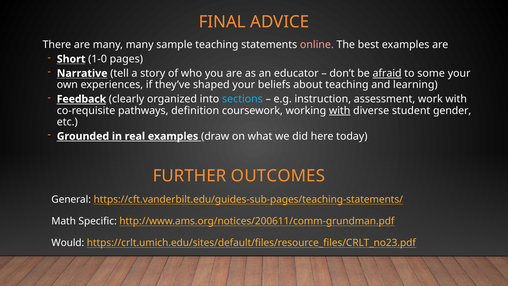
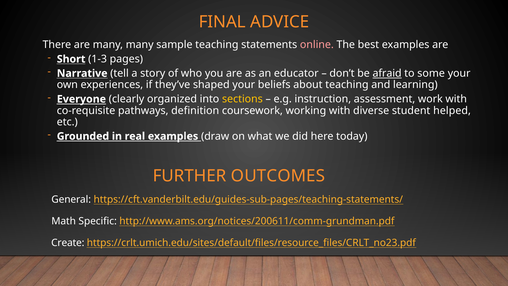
1-0: 1-0 -> 1-3
Feedback: Feedback -> Everyone
sections colour: light blue -> yellow
with at (340, 110) underline: present -> none
gender: gender -> helped
Would: Would -> Create
